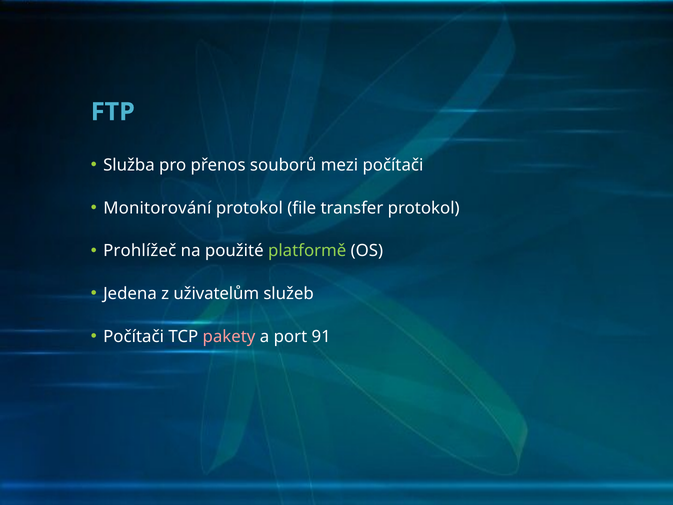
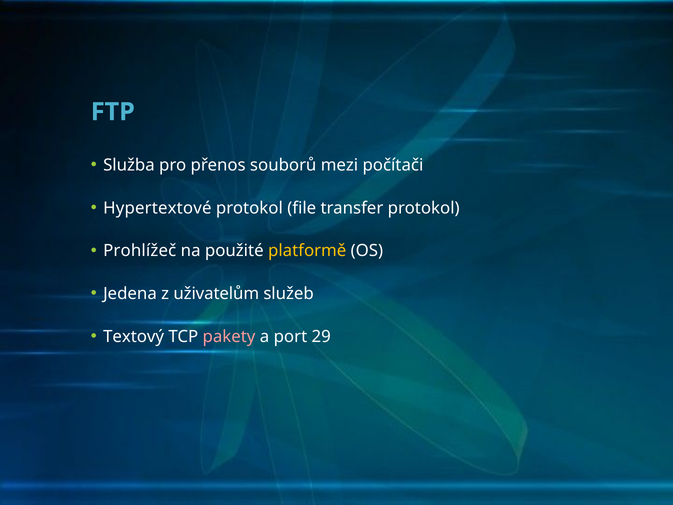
Monitorování: Monitorování -> Hypertextové
platformě colour: light green -> yellow
Počítači at (134, 337): Počítači -> Textový
91: 91 -> 29
